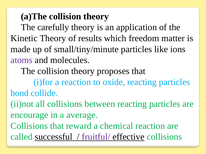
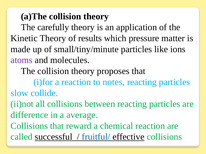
freedom: freedom -> pressure
oxide: oxide -> notes
bond: bond -> slow
encourage: encourage -> difference
fruitful/ colour: purple -> blue
